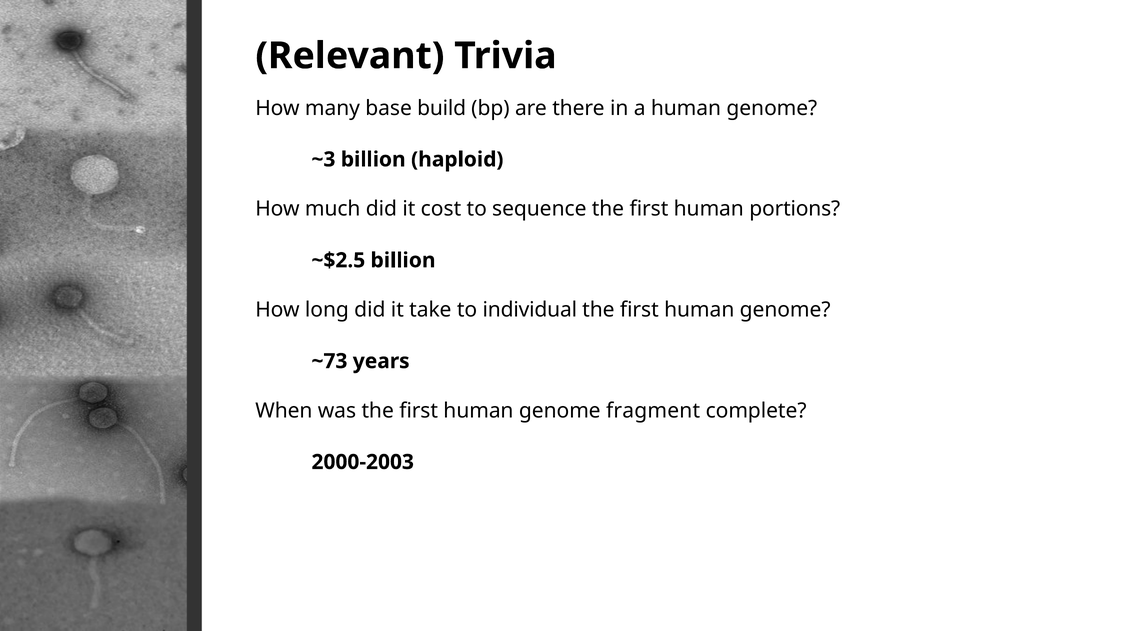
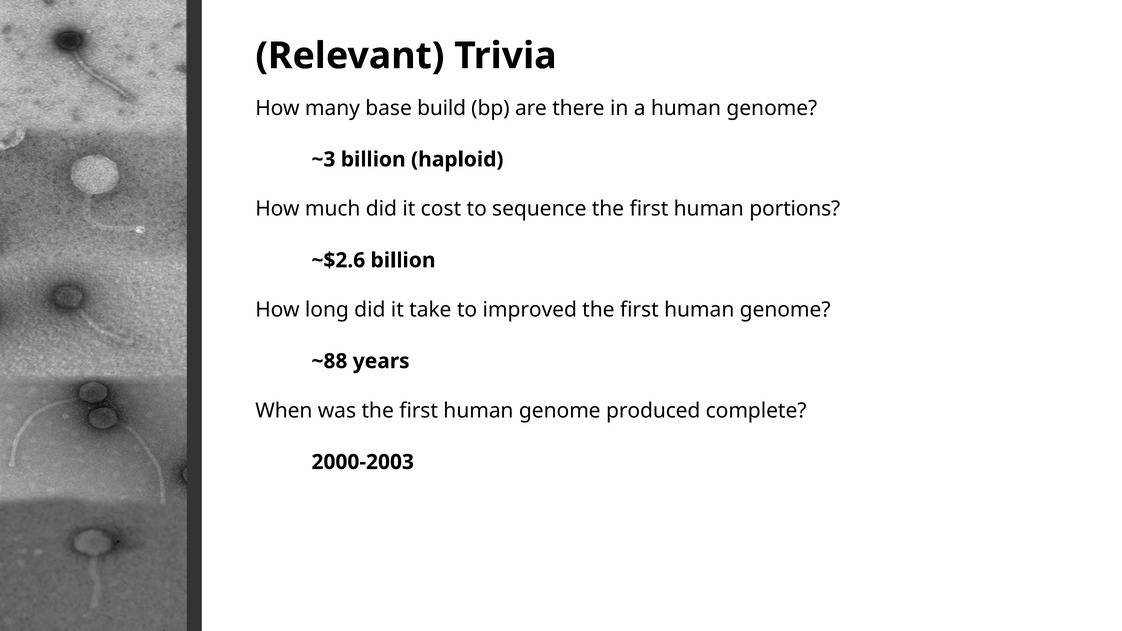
~$2.5: ~$2.5 -> ~$2.6
individual: individual -> improved
~73: ~73 -> ~88
fragment: fragment -> produced
